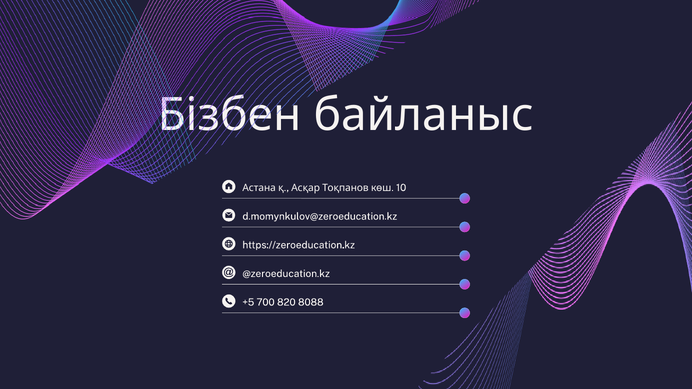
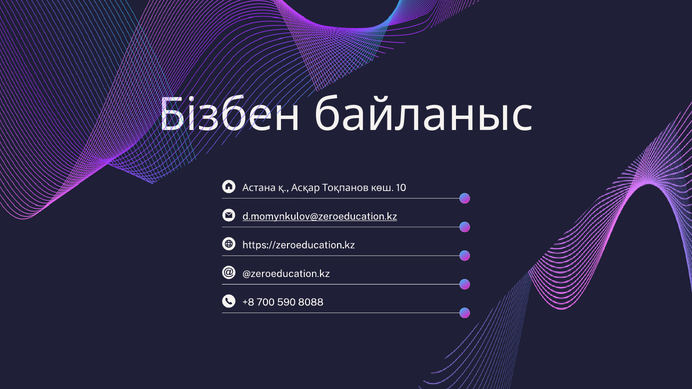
d.momynkulov@zeroeducation.kz underline: none -> present
+5: +5 -> +8
820: 820 -> 590
